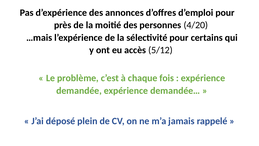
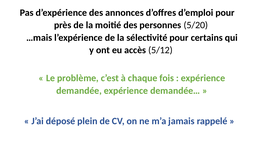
4/20: 4/20 -> 5/20
